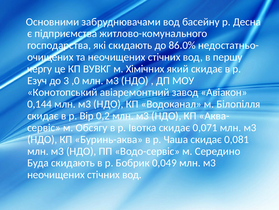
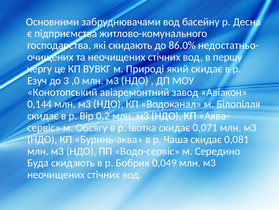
Хімічних: Хімічних -> Природі
